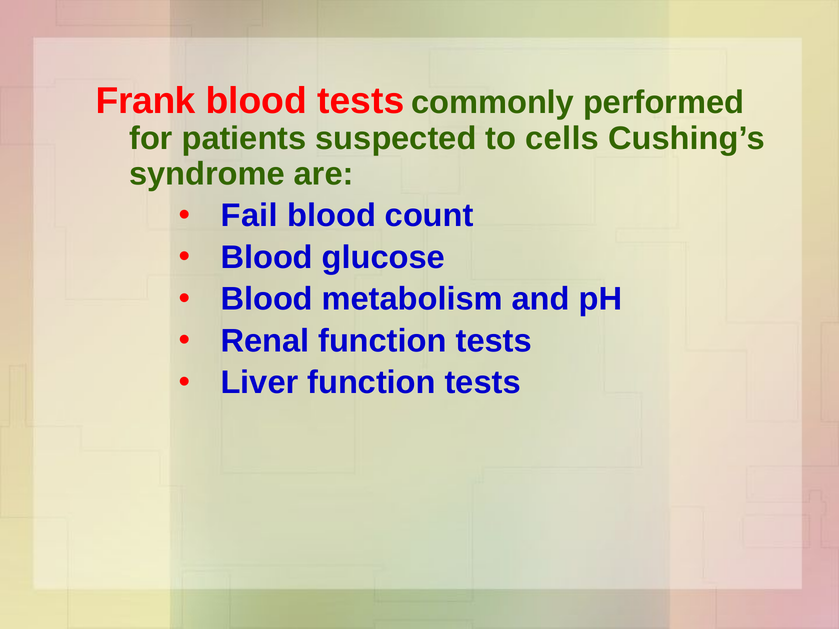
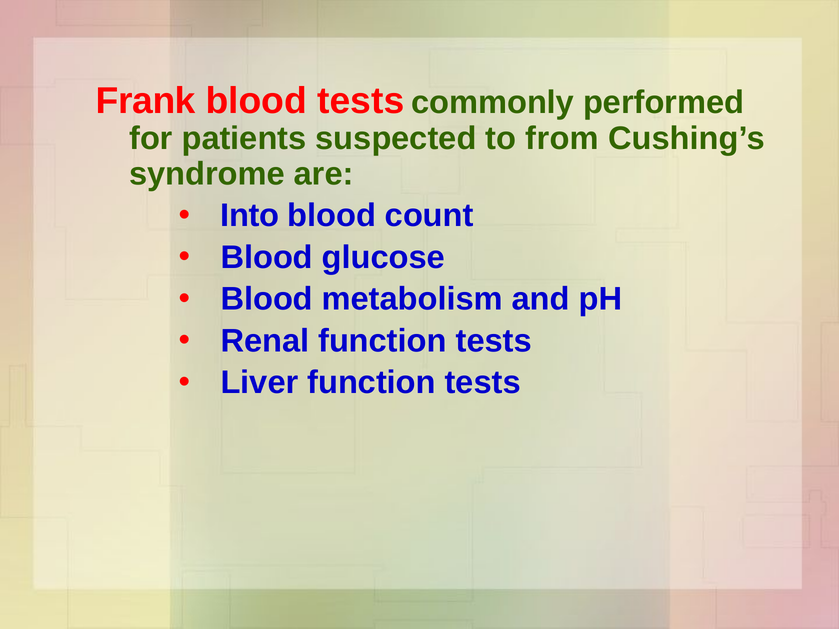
cells: cells -> from
Fail: Fail -> Into
